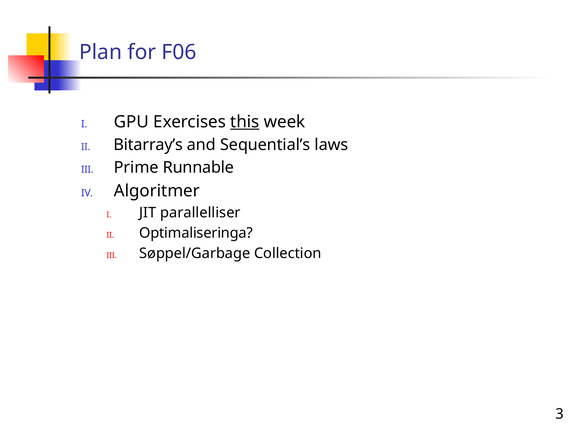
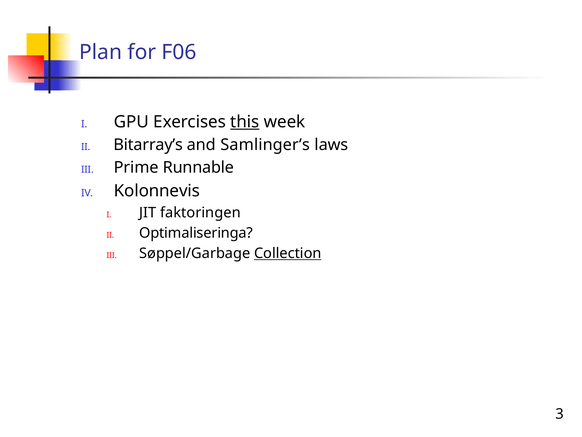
Sequential’s: Sequential’s -> Samlinger’s
Algoritmer: Algoritmer -> Kolonnevis
parallelliser: parallelliser -> faktoringen
Collection underline: none -> present
